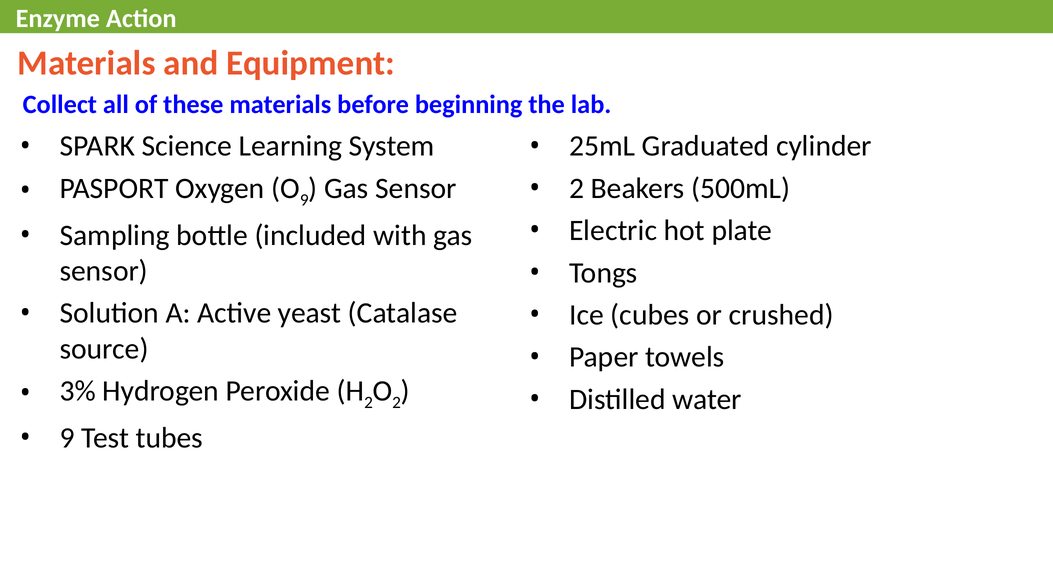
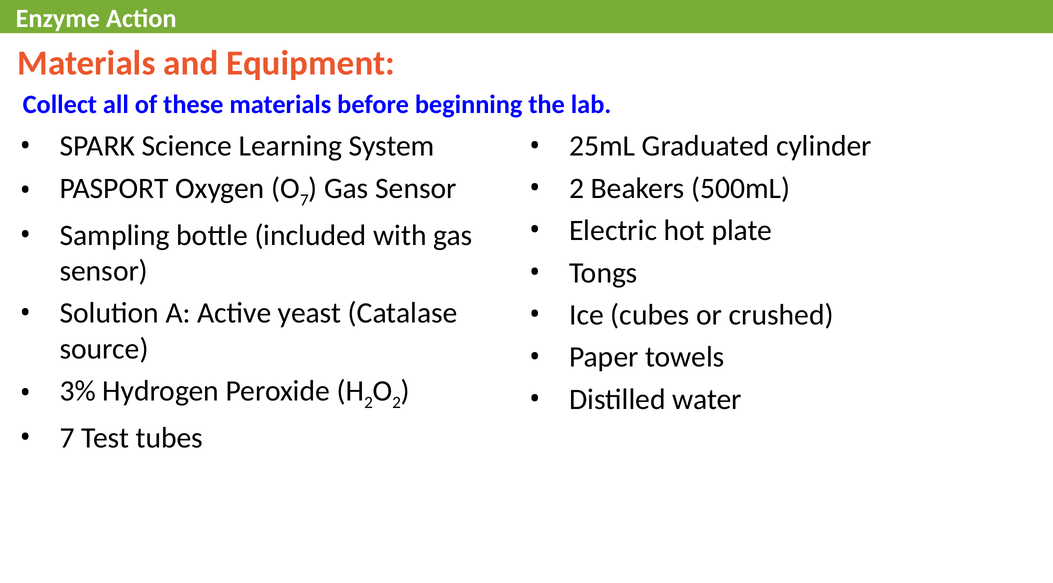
9 at (304, 200): 9 -> 7
9 at (67, 438): 9 -> 7
